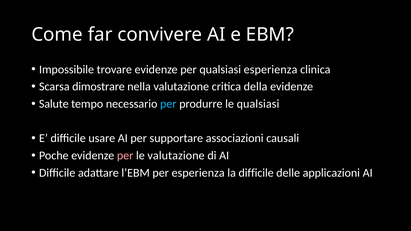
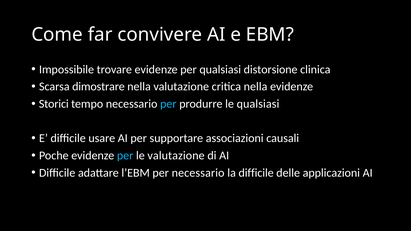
qualsiasi esperienza: esperienza -> distorsione
critica della: della -> nella
Salute: Salute -> Storici
per at (125, 156) colour: pink -> light blue
per esperienza: esperienza -> necessario
